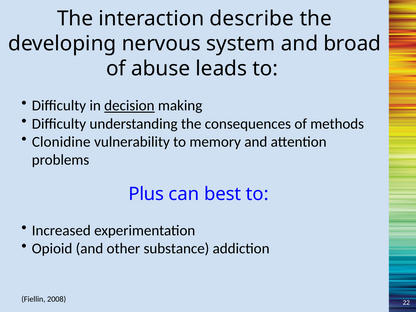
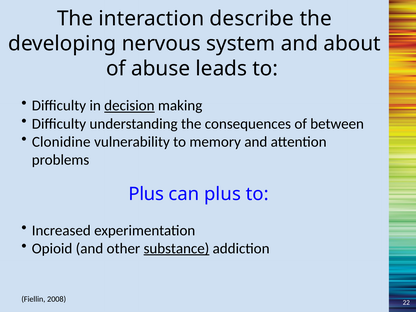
broad: broad -> about
methods: methods -> between
can best: best -> plus
substance underline: none -> present
